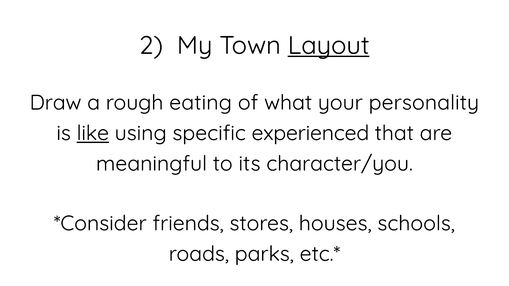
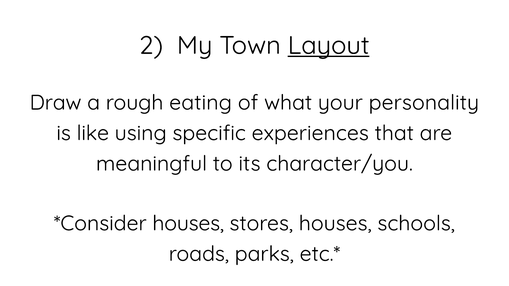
like underline: present -> none
experienced: experienced -> experiences
friends at (188, 224): friends -> houses
